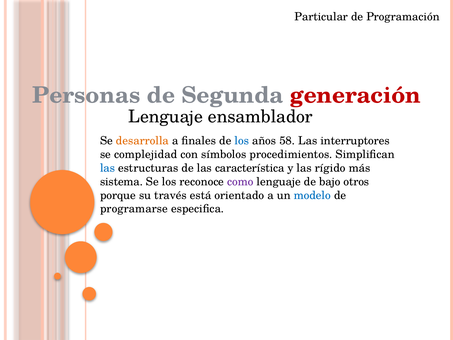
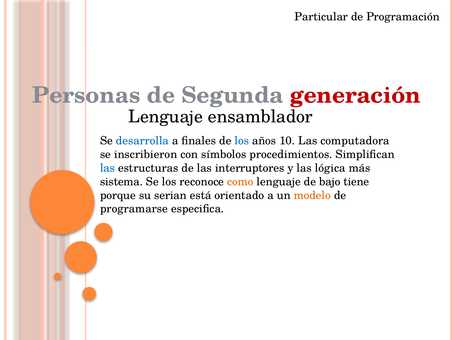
desarrolla colour: orange -> blue
58: 58 -> 10
interruptores: interruptores -> computadora
complejidad: complejidad -> inscribieron
característica: característica -> interruptores
rígido: rígido -> lógica
como colour: purple -> orange
otros: otros -> tiene
través: través -> serian
modelo colour: blue -> orange
